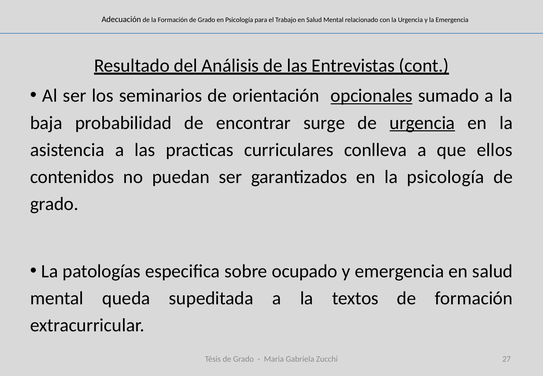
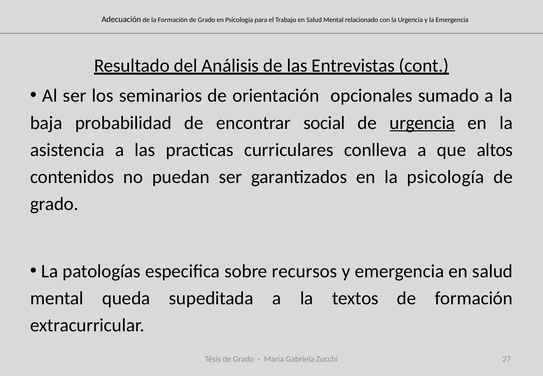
opcionales underline: present -> none
surge: surge -> social
ellos: ellos -> altos
ocupado: ocupado -> recursos
